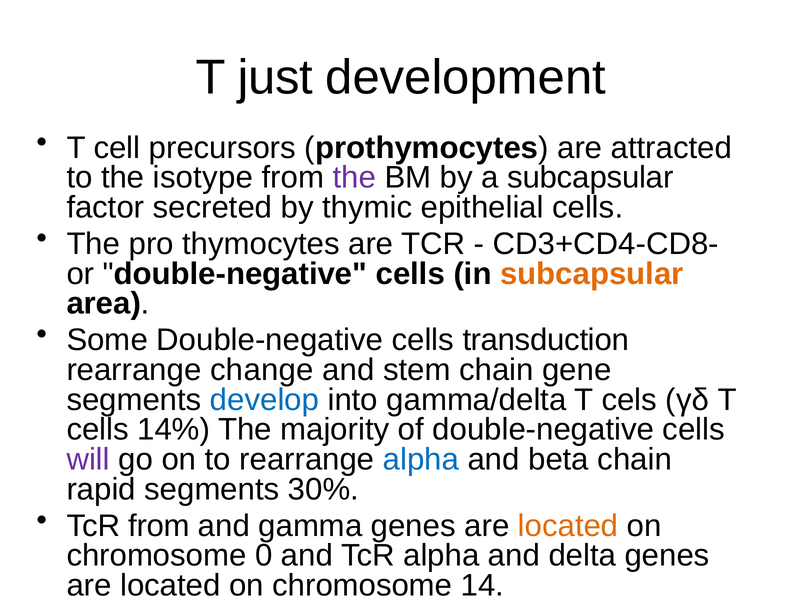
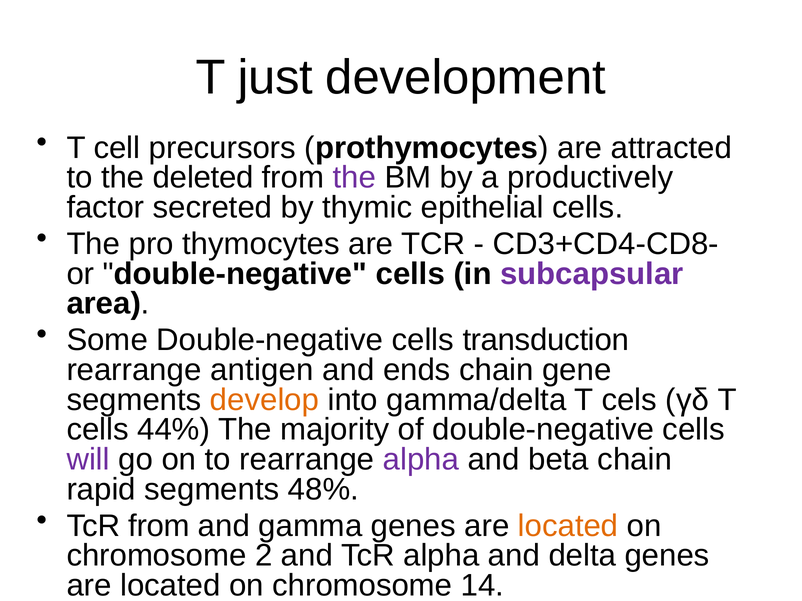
isotype: isotype -> deleted
a subcapsular: subcapsular -> productively
subcapsular at (592, 274) colour: orange -> purple
change: change -> antigen
stem: stem -> ends
develop colour: blue -> orange
14%: 14% -> 44%
alpha at (421, 460) colour: blue -> purple
30%: 30% -> 48%
0: 0 -> 2
